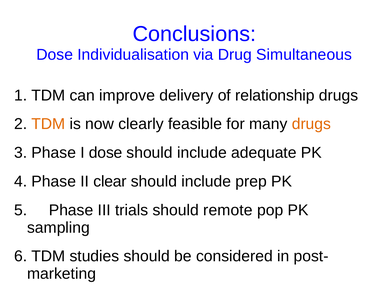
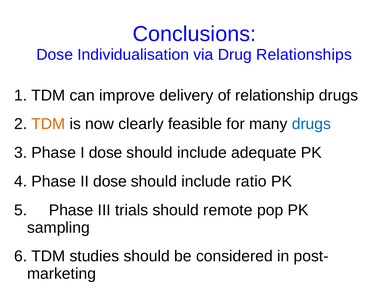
Simultaneous: Simultaneous -> Relationships
drugs at (311, 124) colour: orange -> blue
II clear: clear -> dose
prep: prep -> ratio
